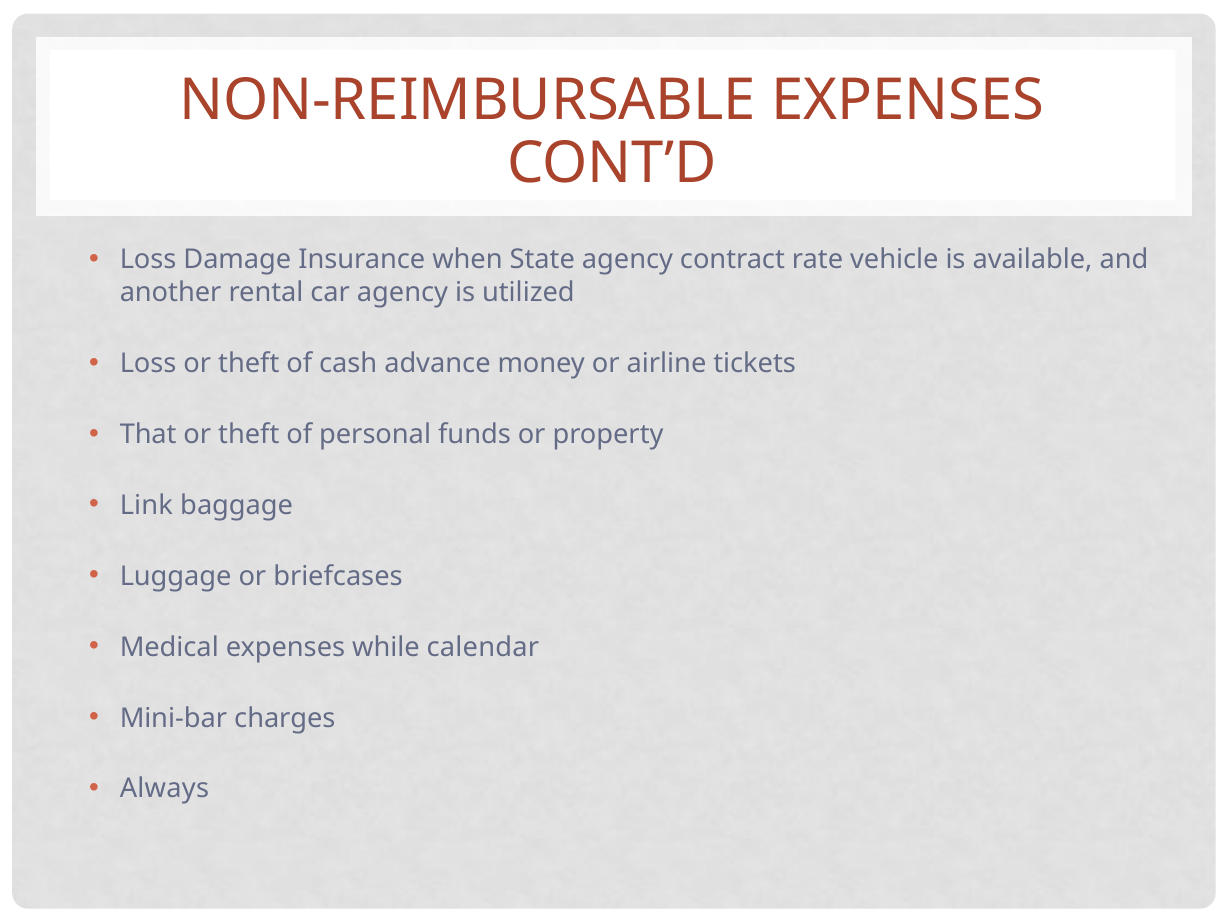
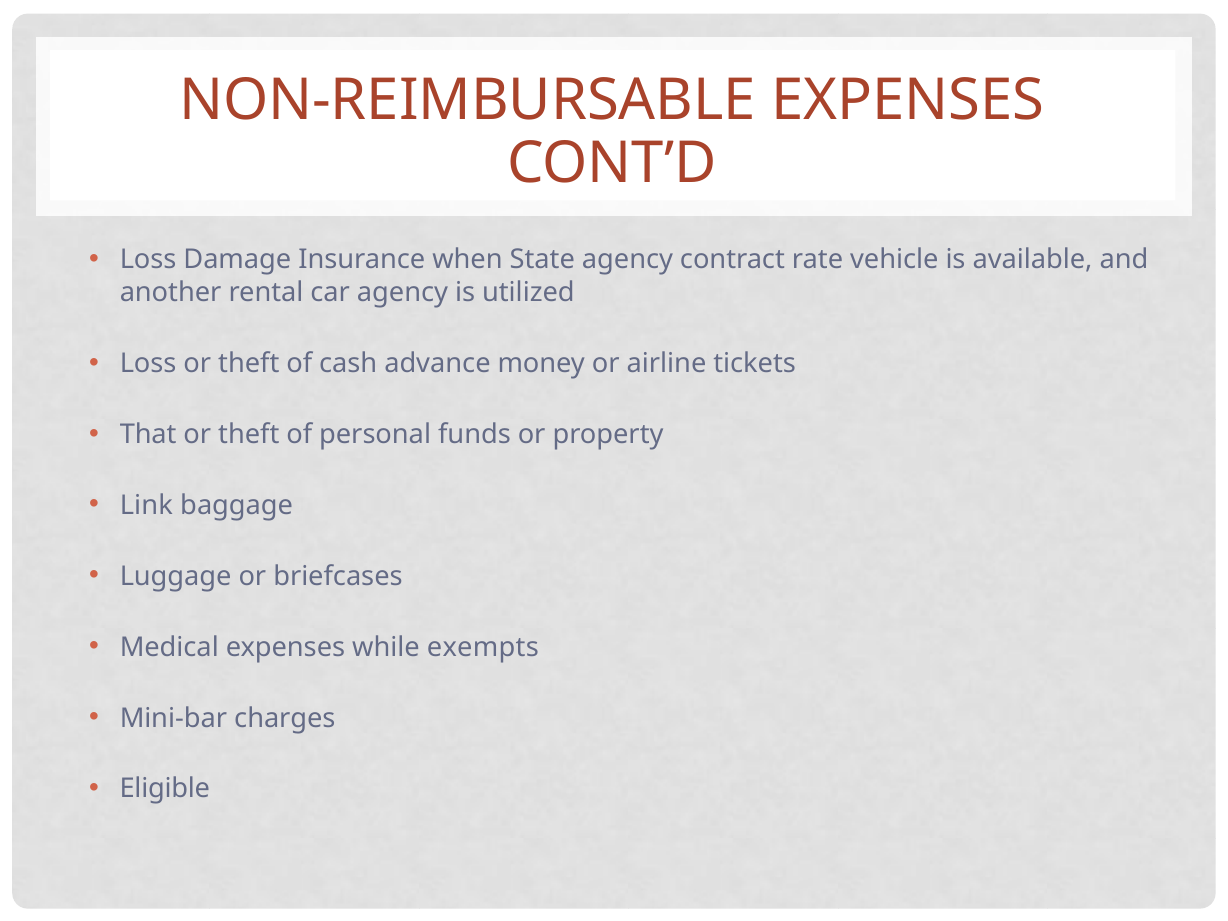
calendar: calendar -> exempts
Always: Always -> Eligible
